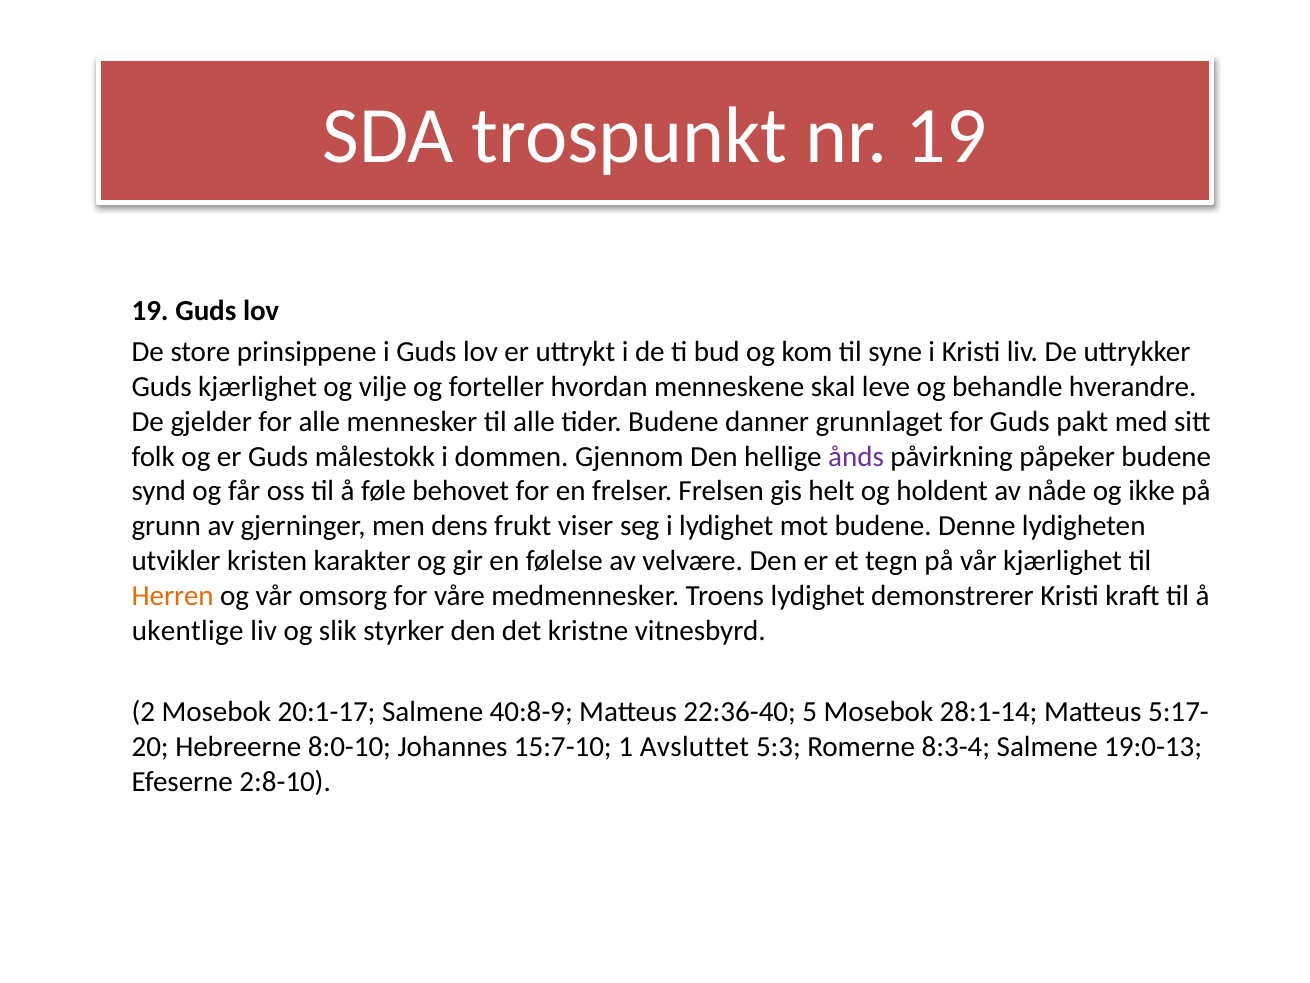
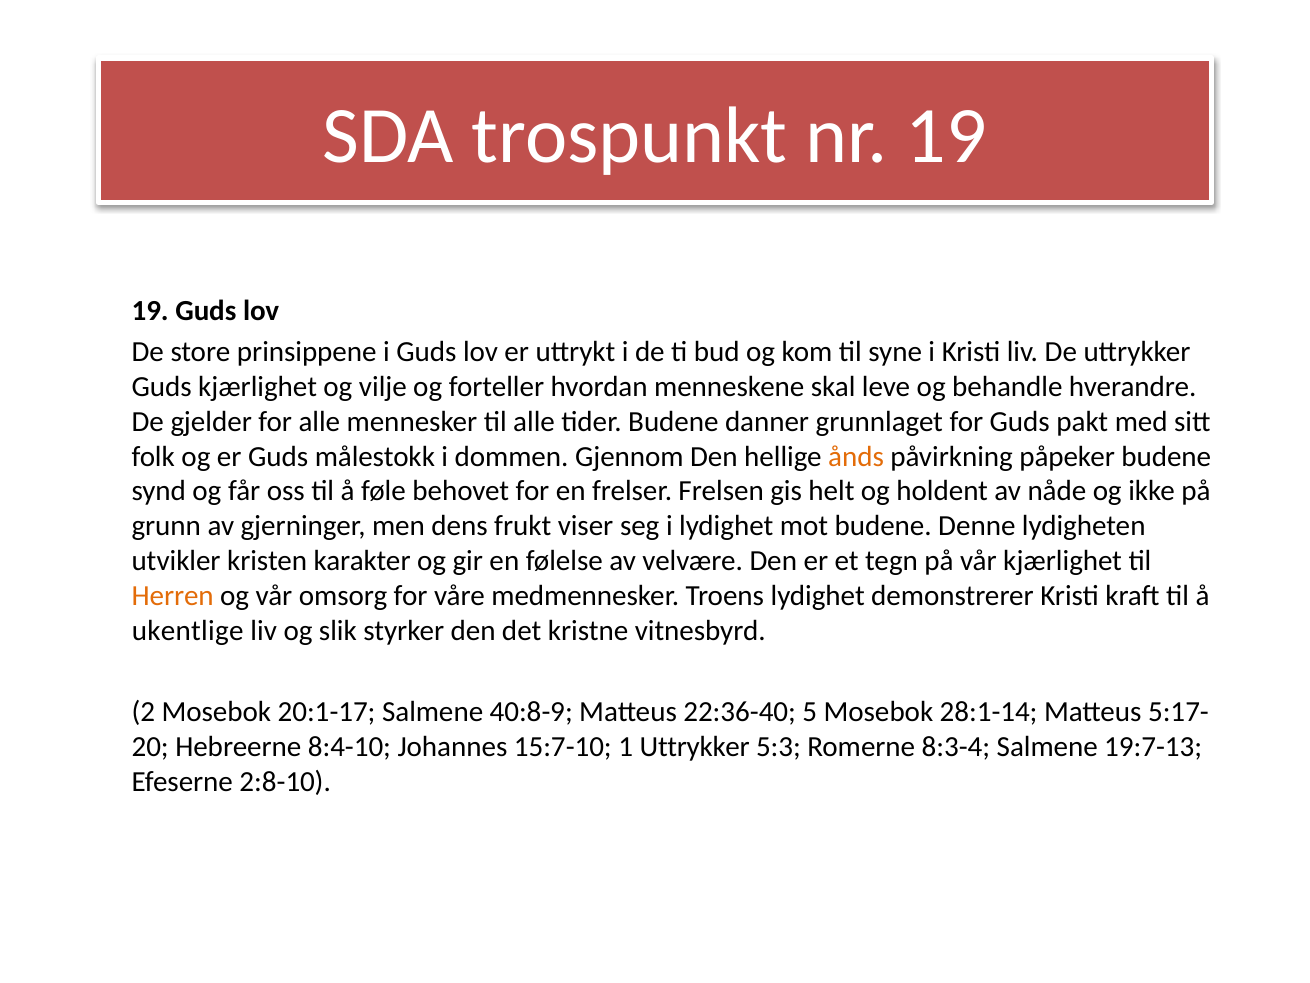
ånds colour: purple -> orange
8:0-10: 8:0-10 -> 8:4-10
1 Avsluttet: Avsluttet -> Uttrykker
19:0-13: 19:0-13 -> 19:7-13
